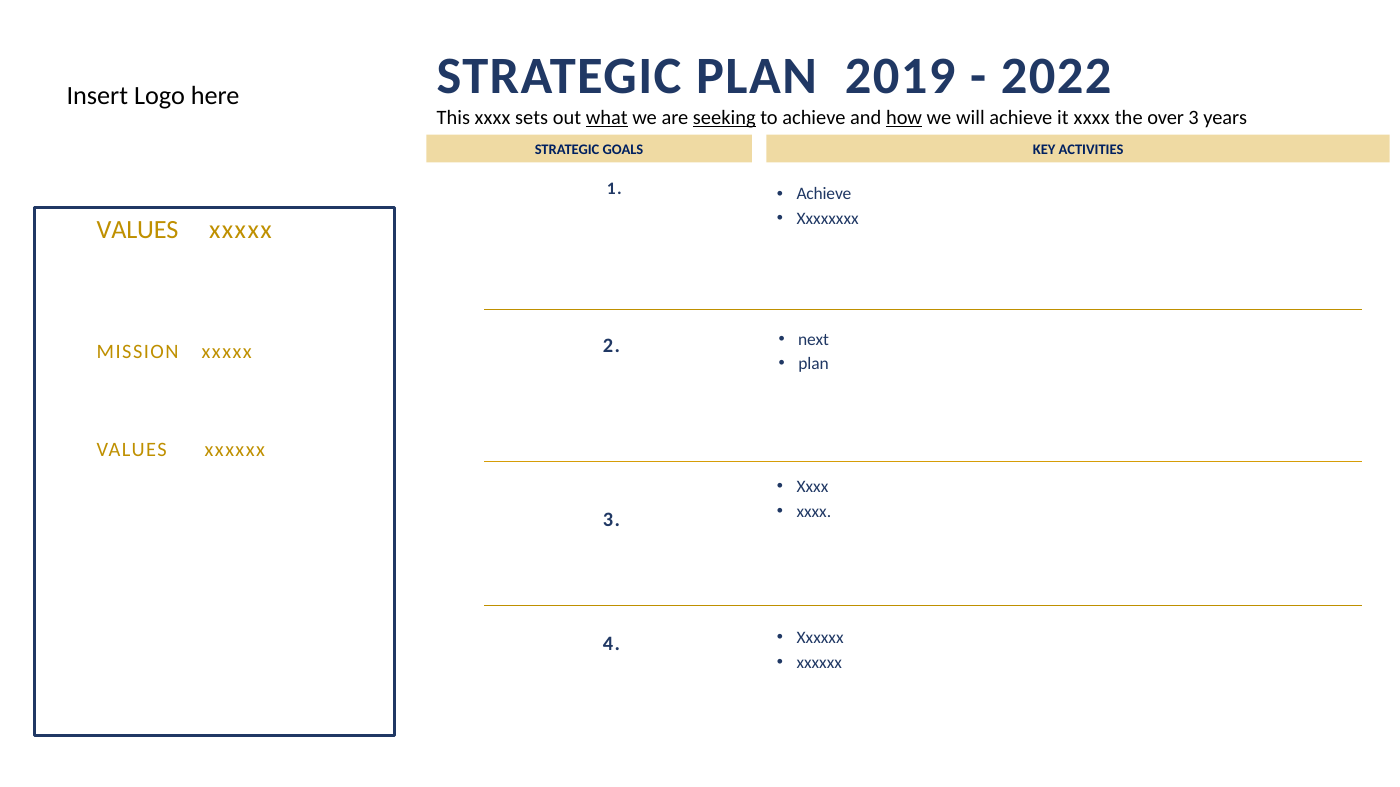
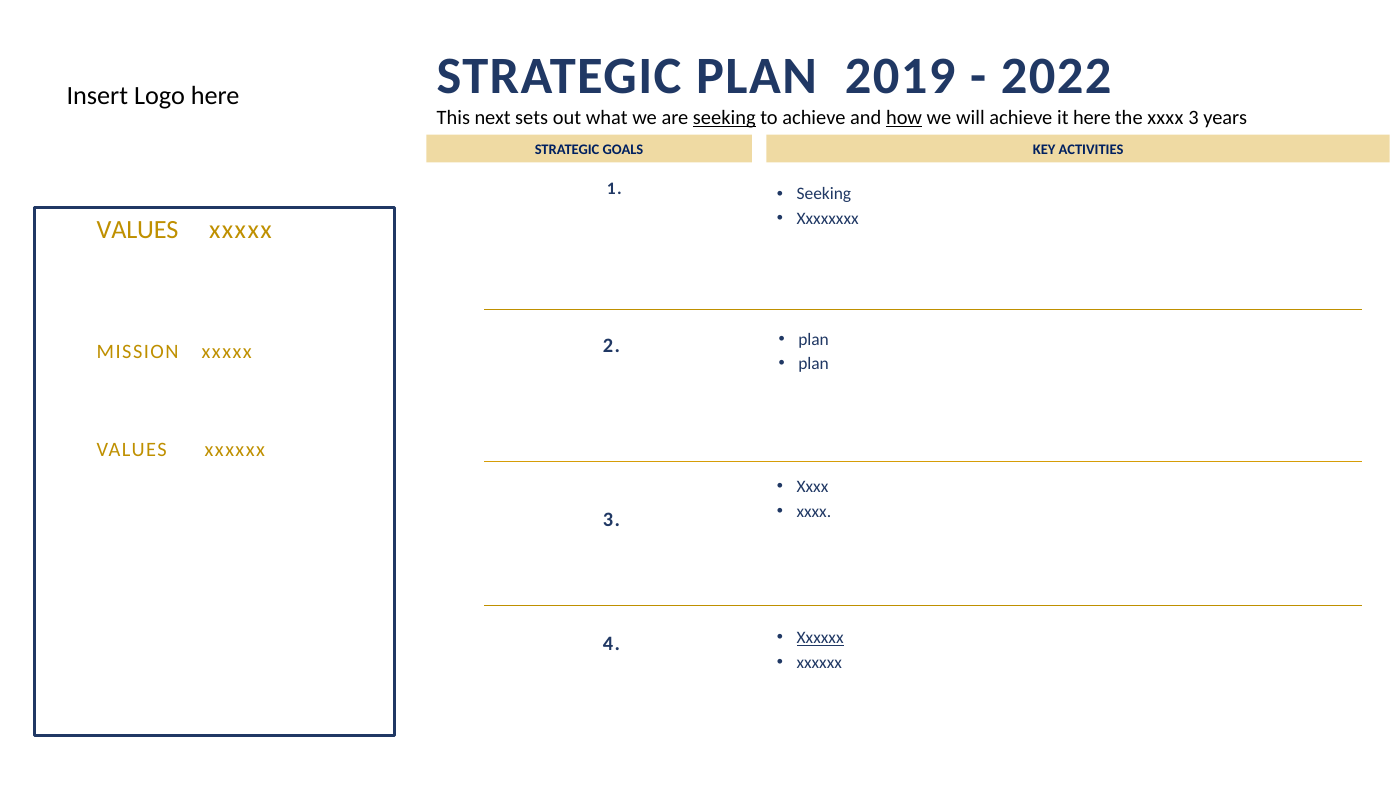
This xxxx: xxxx -> next
what underline: present -> none
it xxxx: xxxx -> here
the over: over -> xxxx
Achieve at (824, 194): Achieve -> Seeking
next at (814, 339): next -> plan
Xxxxxx at (820, 638) underline: none -> present
